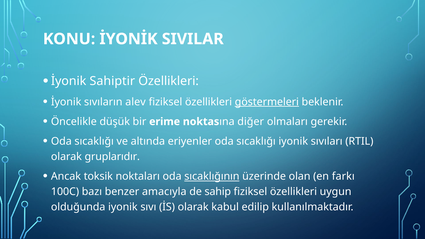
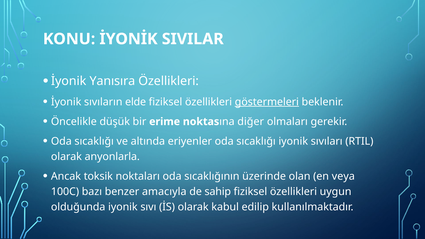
Sahiptir: Sahiptir -> Yanısıra
alev: alev -> elde
gruplarıdır: gruplarıdır -> anyonlarla
sıcaklığının underline: present -> none
farkı: farkı -> veya
